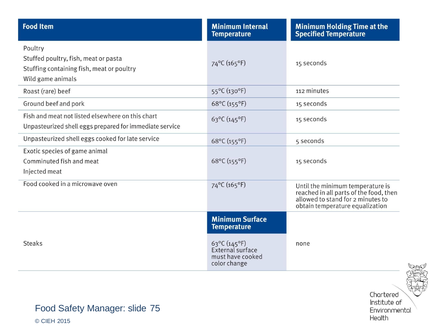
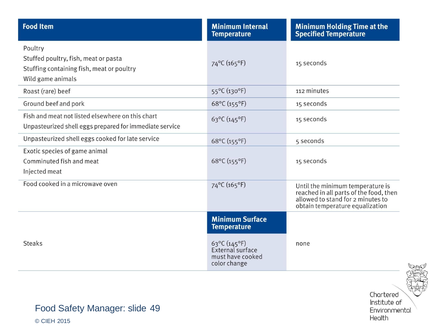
75: 75 -> 49
